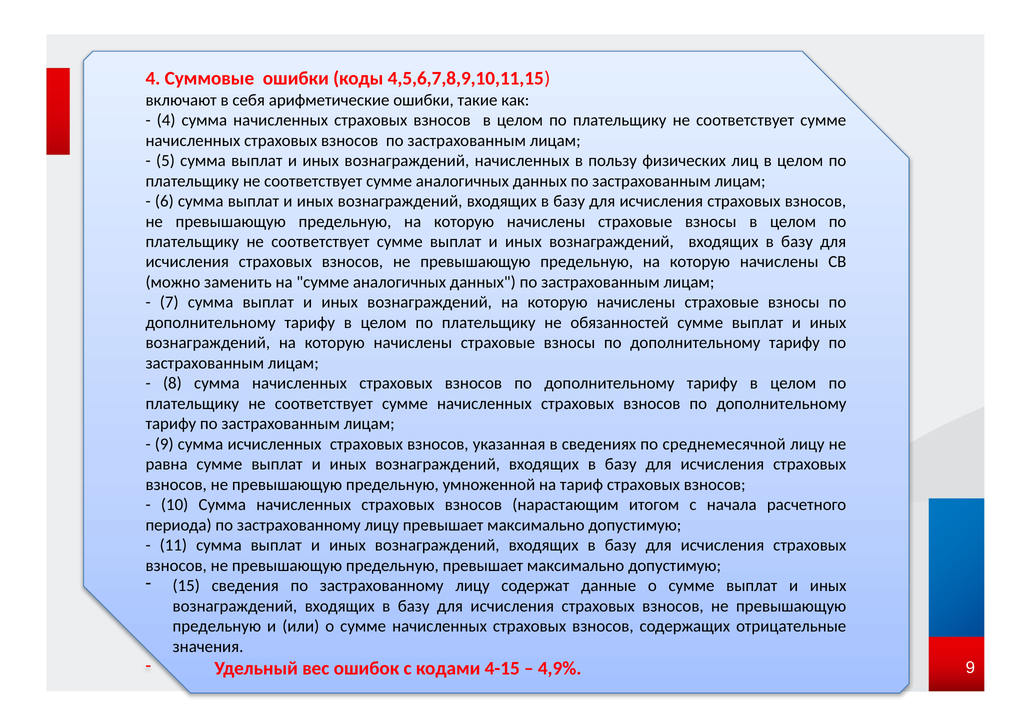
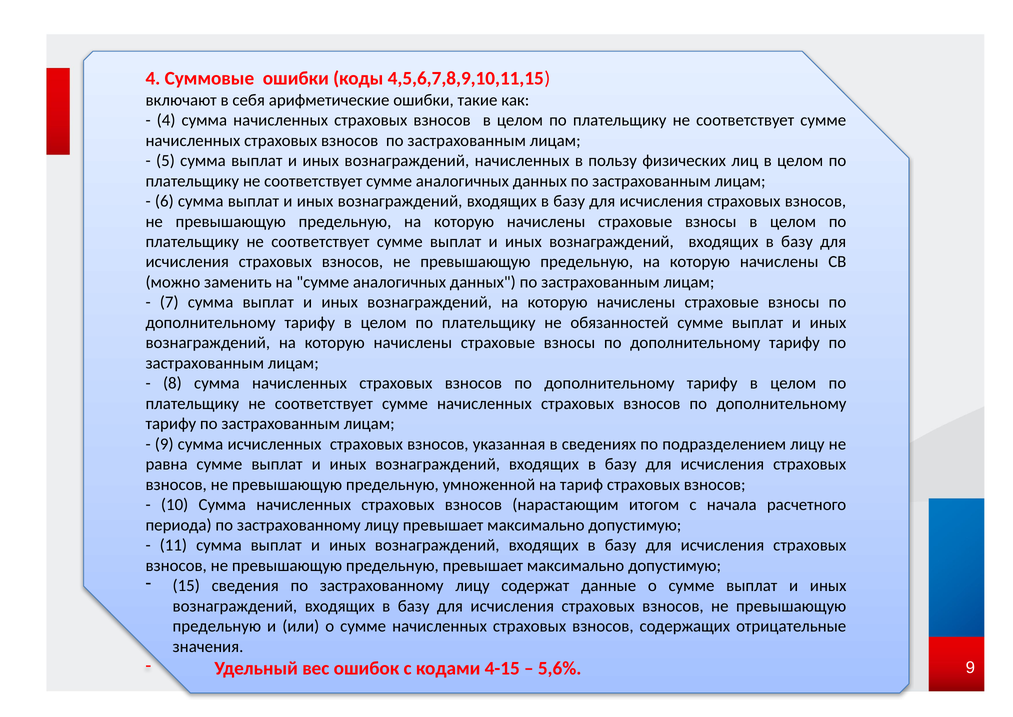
среднемесячной: среднемесячной -> подразделением
4,9%: 4,9% -> 5,6%
